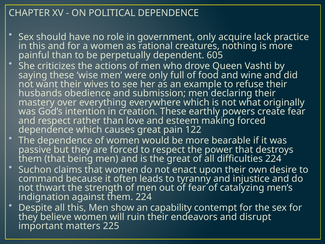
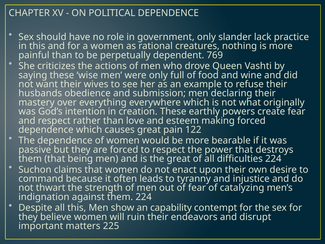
acquire: acquire -> slander
605: 605 -> 769
